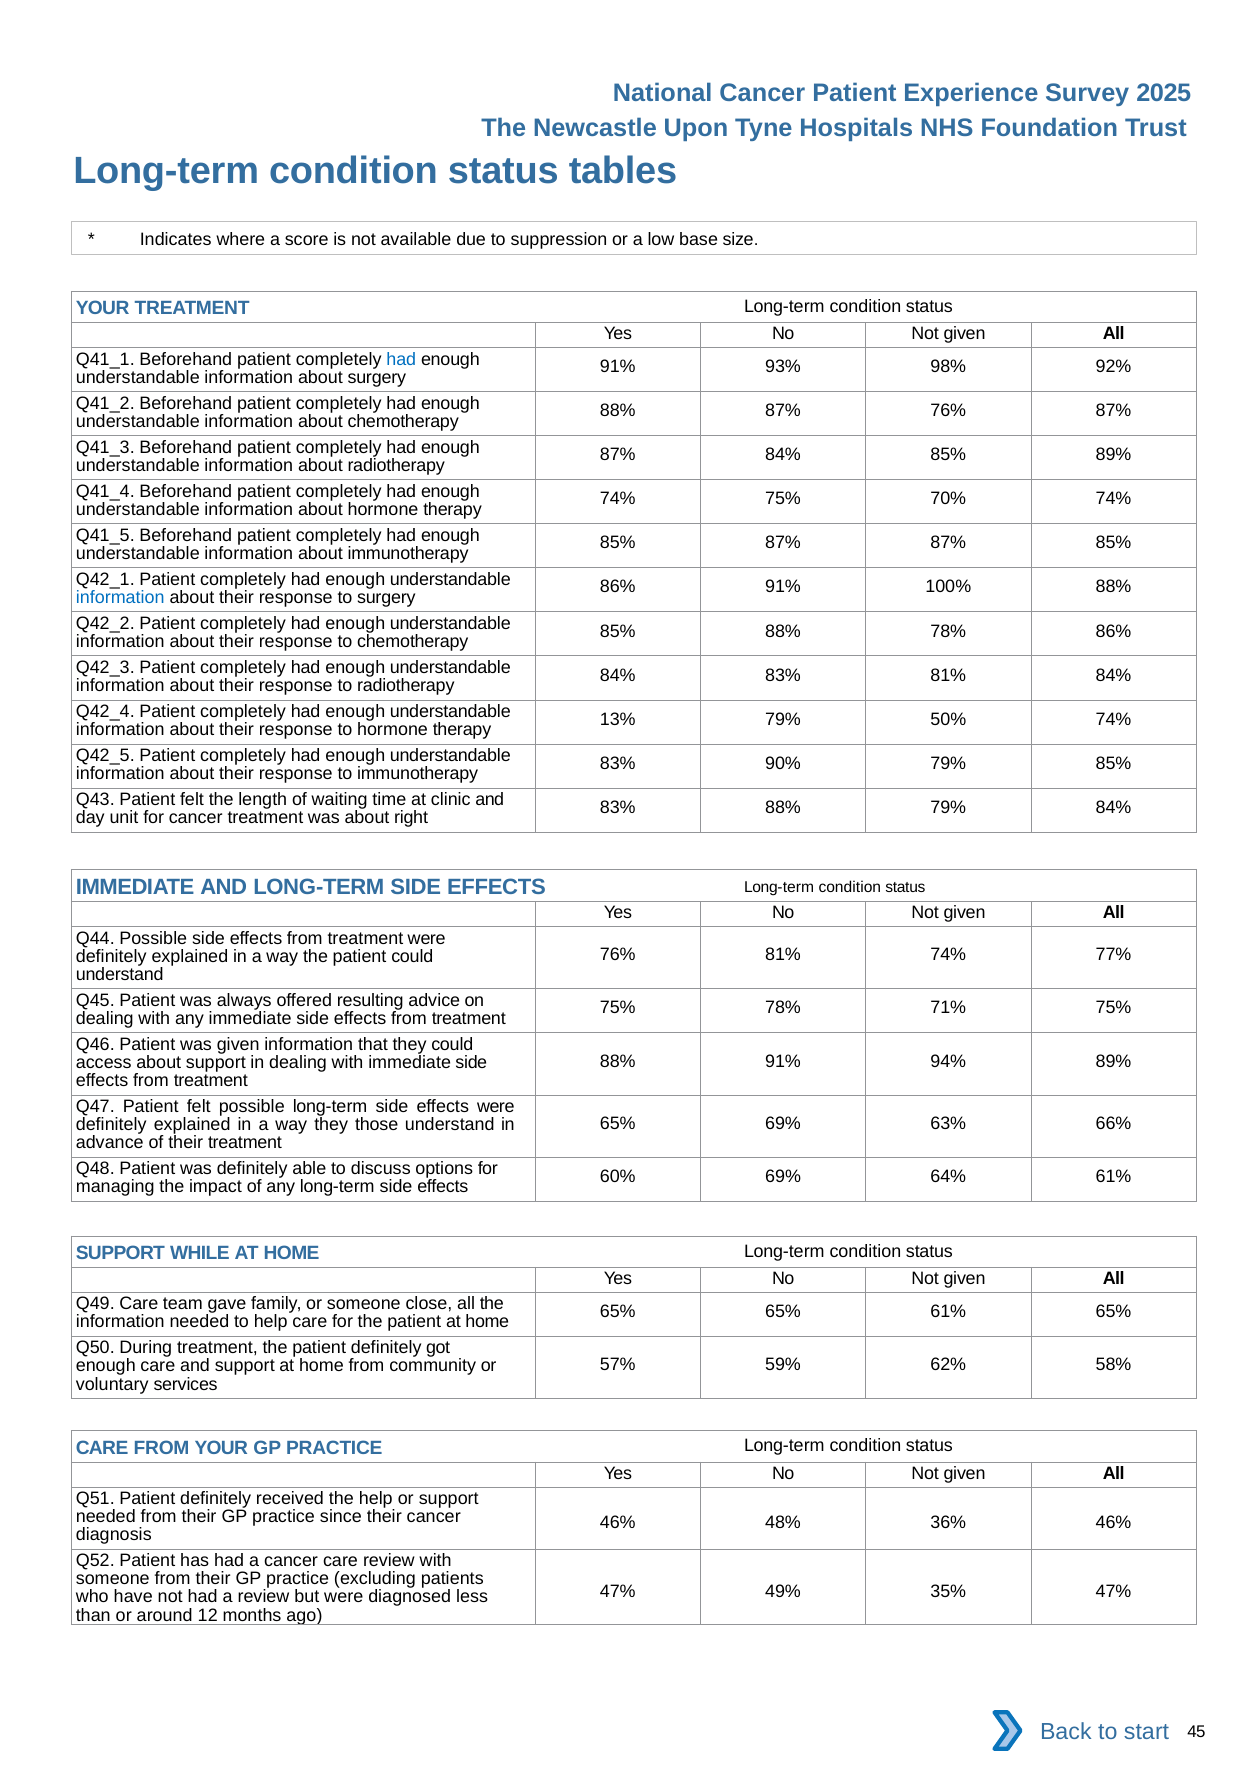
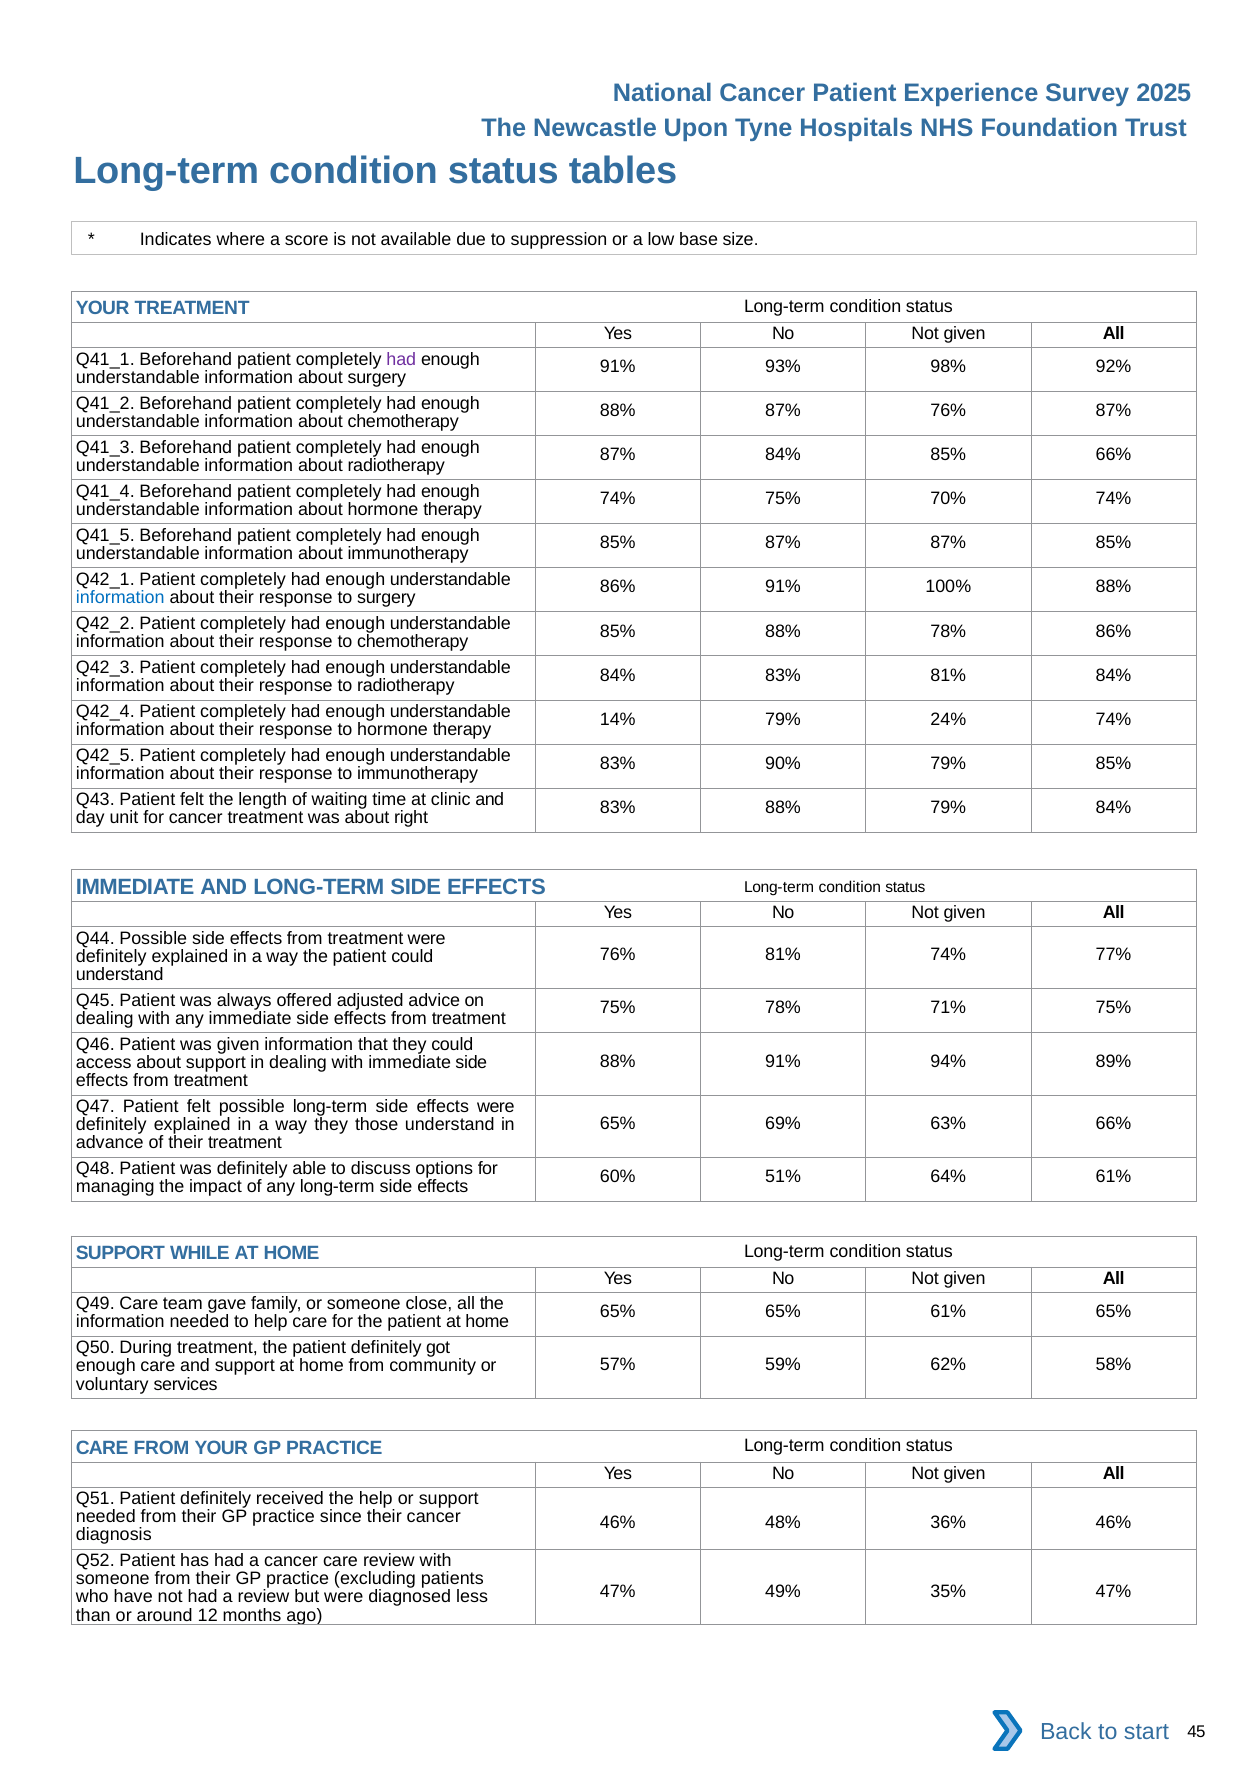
had at (401, 359) colour: blue -> purple
85% 89%: 89% -> 66%
13%: 13% -> 14%
50%: 50% -> 24%
resulting: resulting -> adjusted
60% 69%: 69% -> 51%
